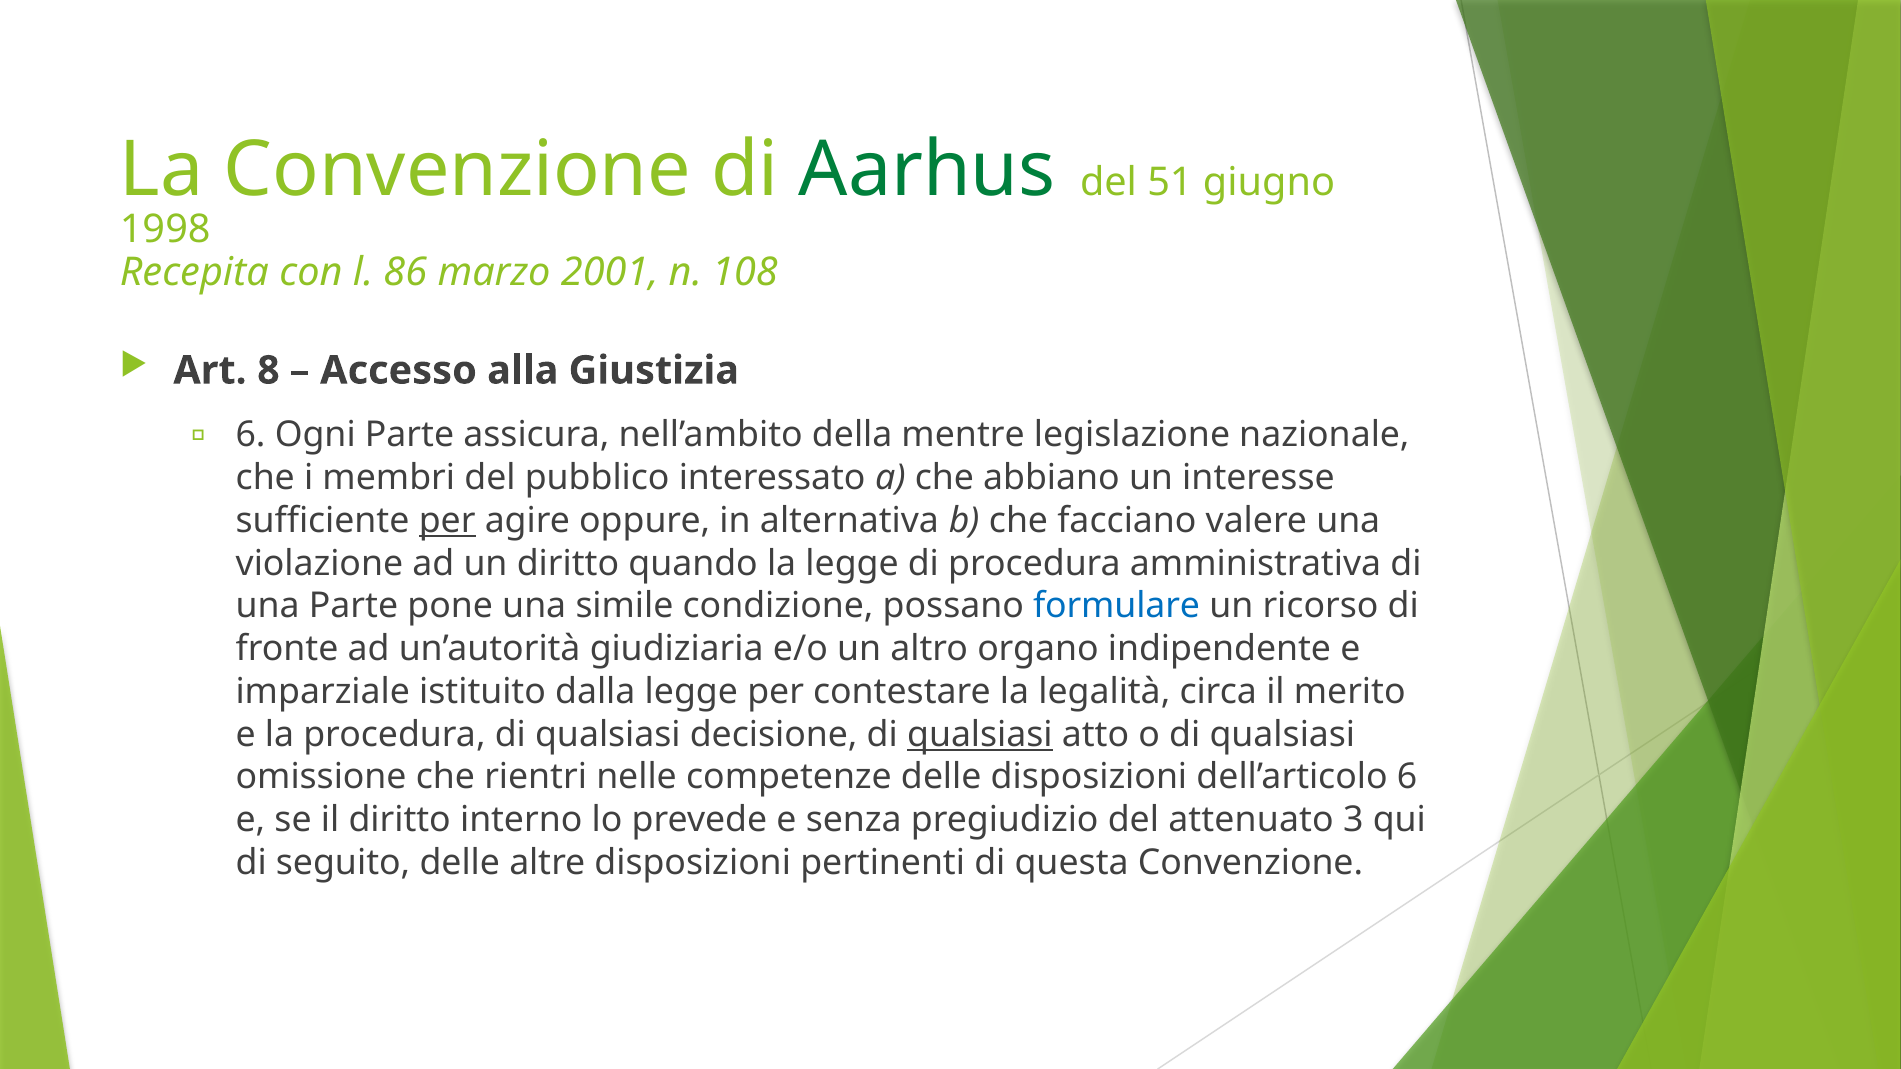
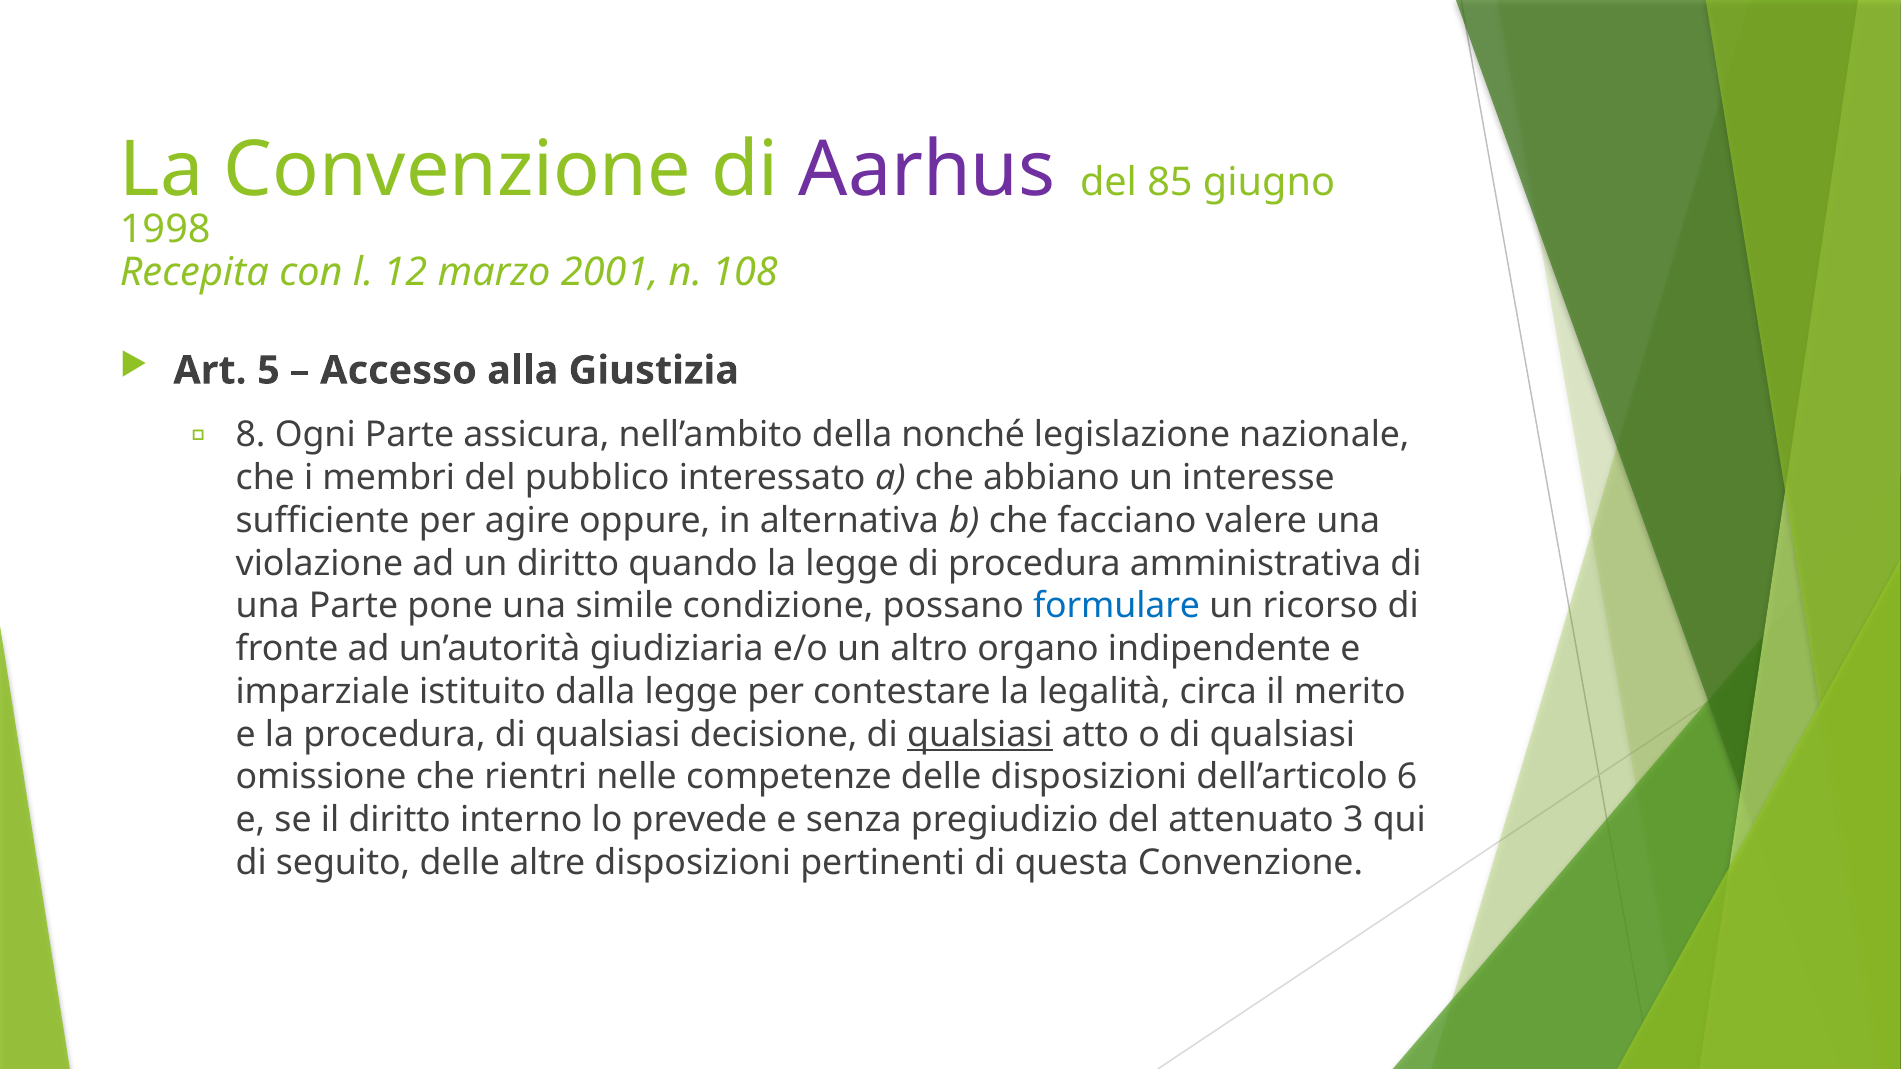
Aarhus colour: green -> purple
51: 51 -> 85
86: 86 -> 12
8: 8 -> 5
6 at (251, 435): 6 -> 8
mentre: mentre -> nonché
per at (447, 521) underline: present -> none
